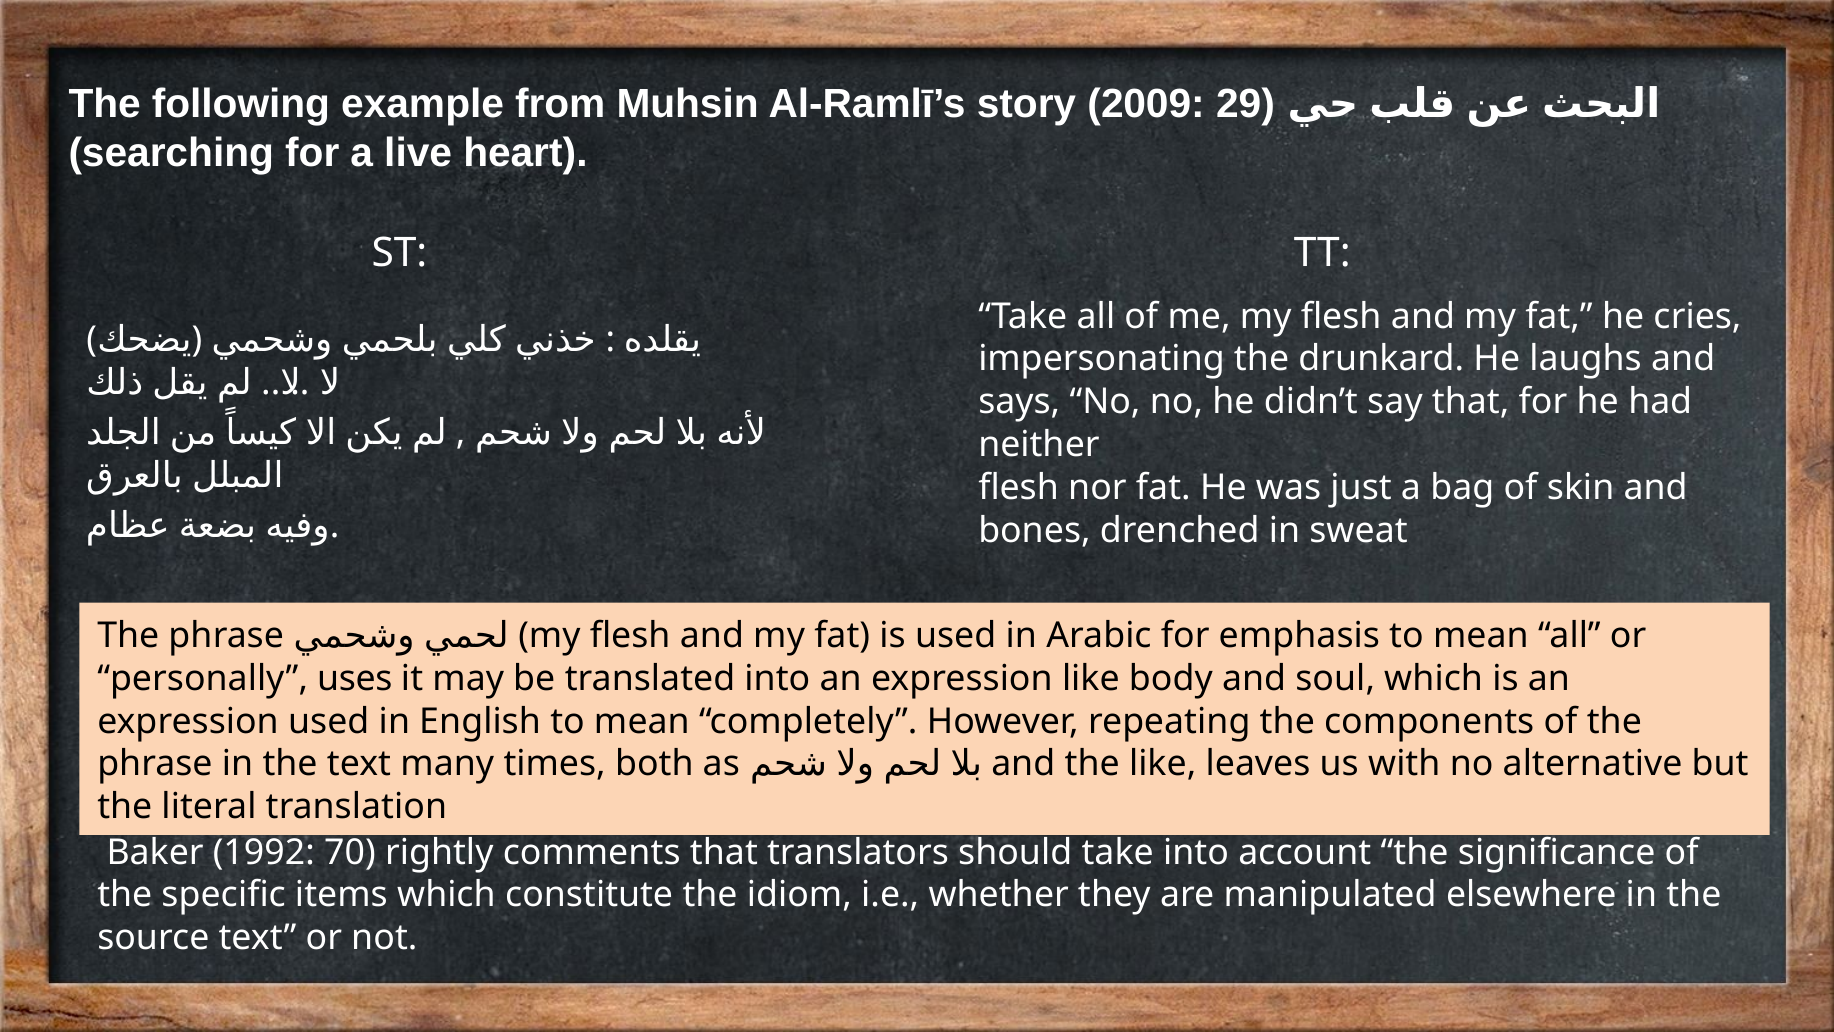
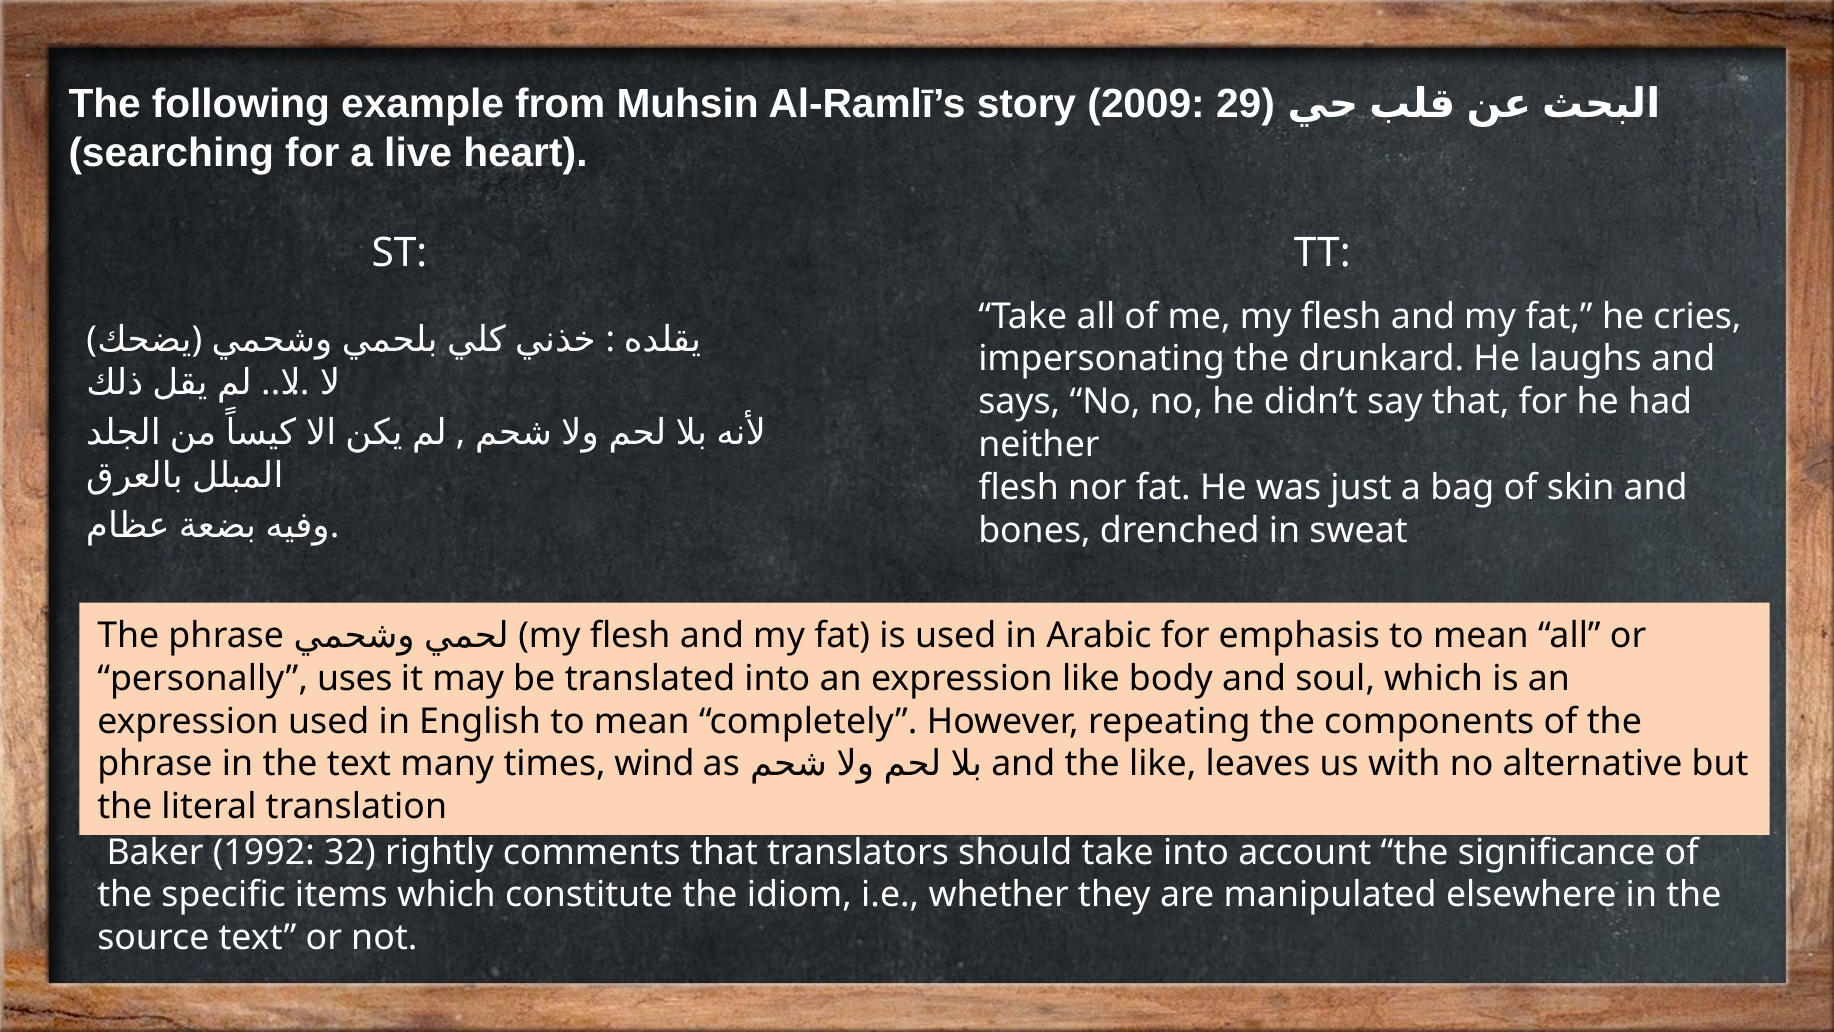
both: both -> wind
70: 70 -> 32
